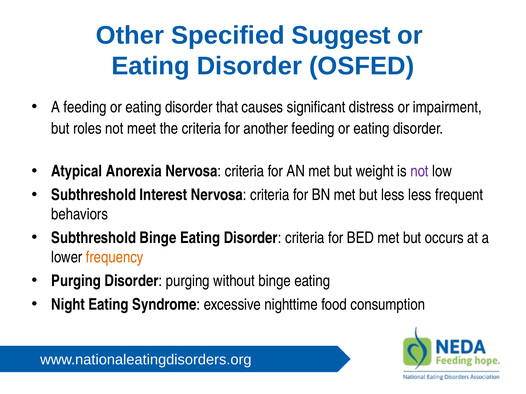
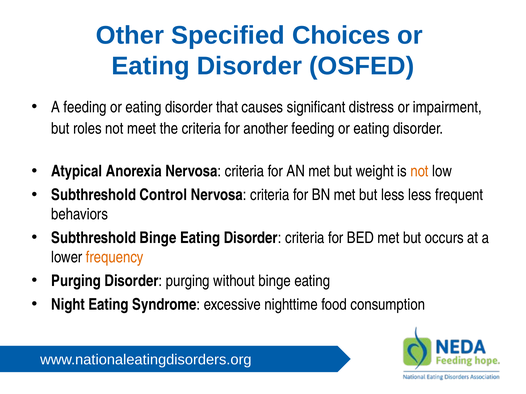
Suggest: Suggest -> Choices
not at (420, 172) colour: purple -> orange
Interest: Interest -> Control
